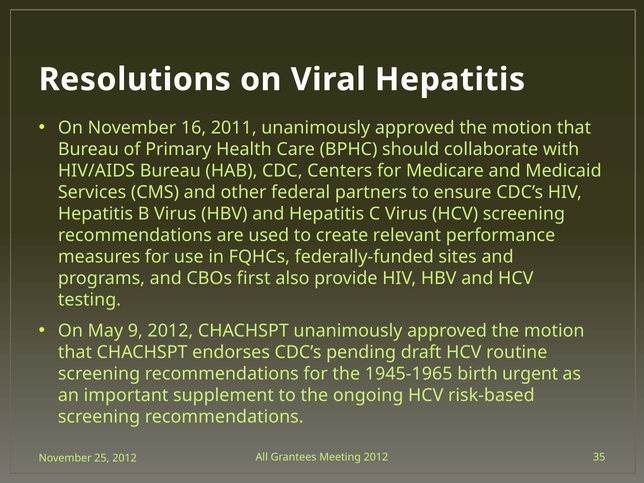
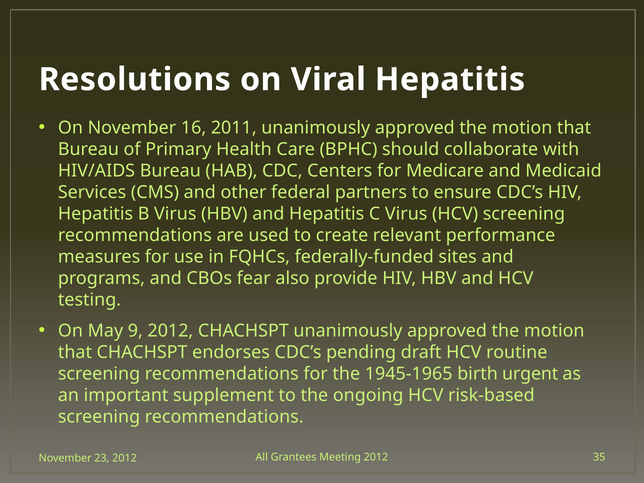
first: first -> fear
25: 25 -> 23
